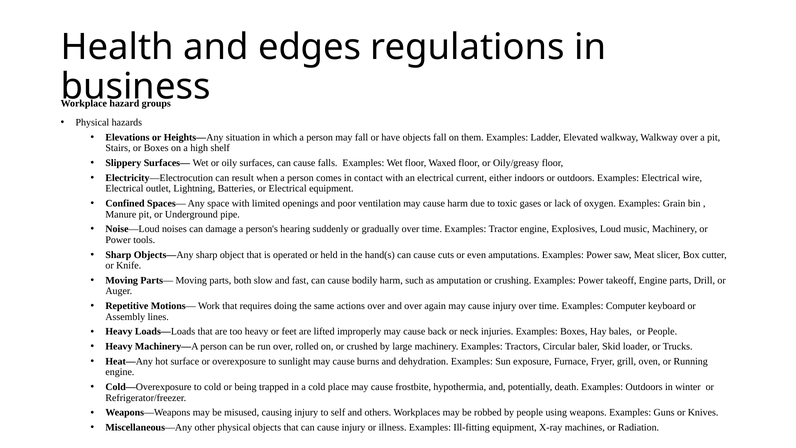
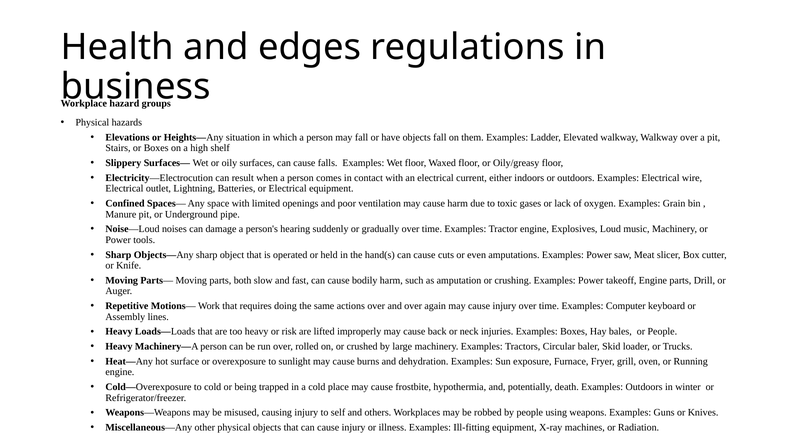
feet: feet -> risk
